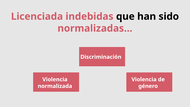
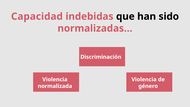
Licenciada: Licenciada -> Capacidad
